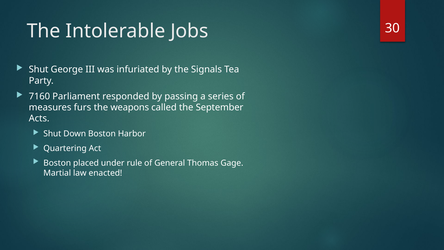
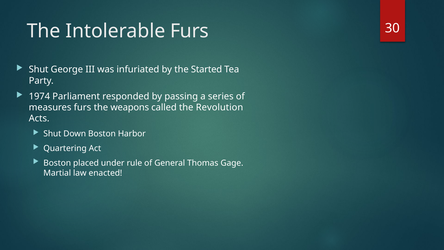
Intolerable Jobs: Jobs -> Furs
Signals: Signals -> Started
7160: 7160 -> 1974
September: September -> Revolution
